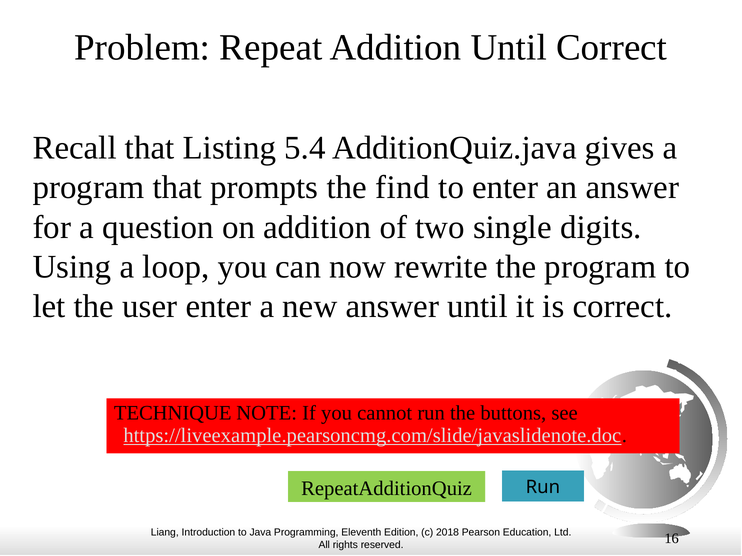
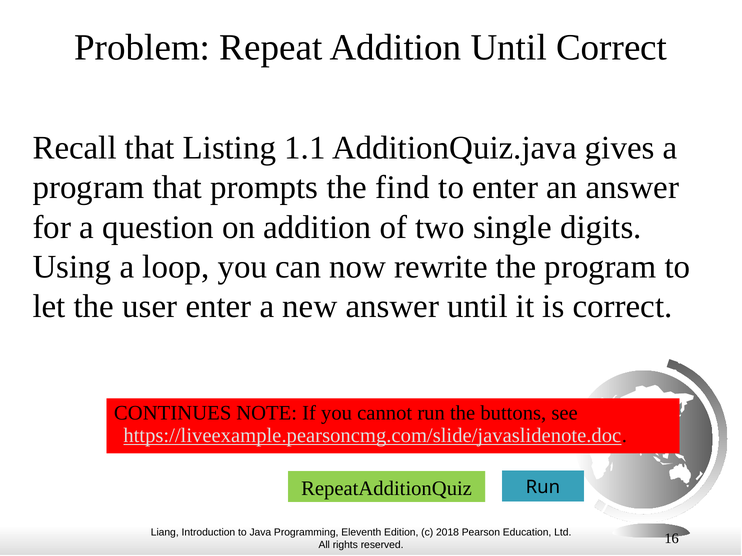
5.4: 5.4 -> 1.1
TECHNIQUE: TECHNIQUE -> CONTINUES
